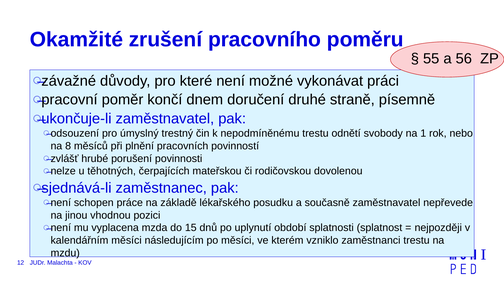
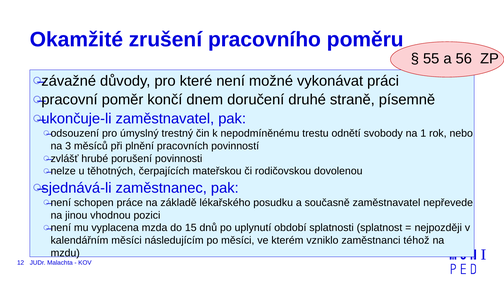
8: 8 -> 3
zaměstnanci trestu: trestu -> téhož
